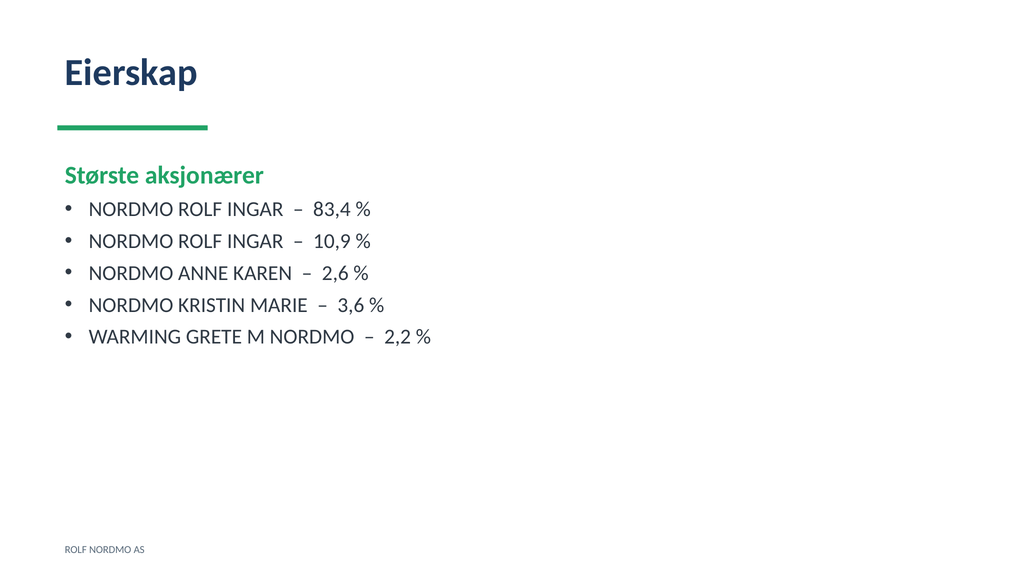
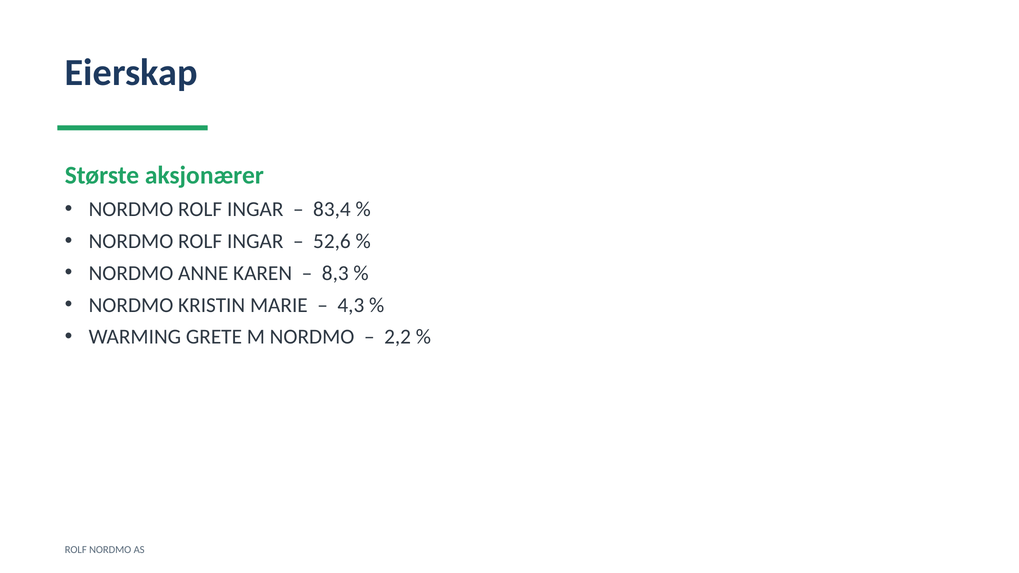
10,9: 10,9 -> 52,6
2,6: 2,6 -> 8,3
3,6: 3,6 -> 4,3
